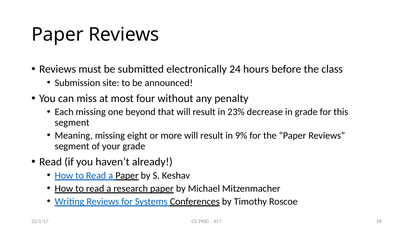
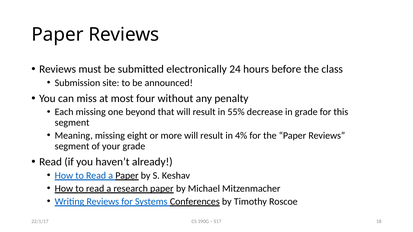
23%: 23% -> 55%
9%: 9% -> 4%
